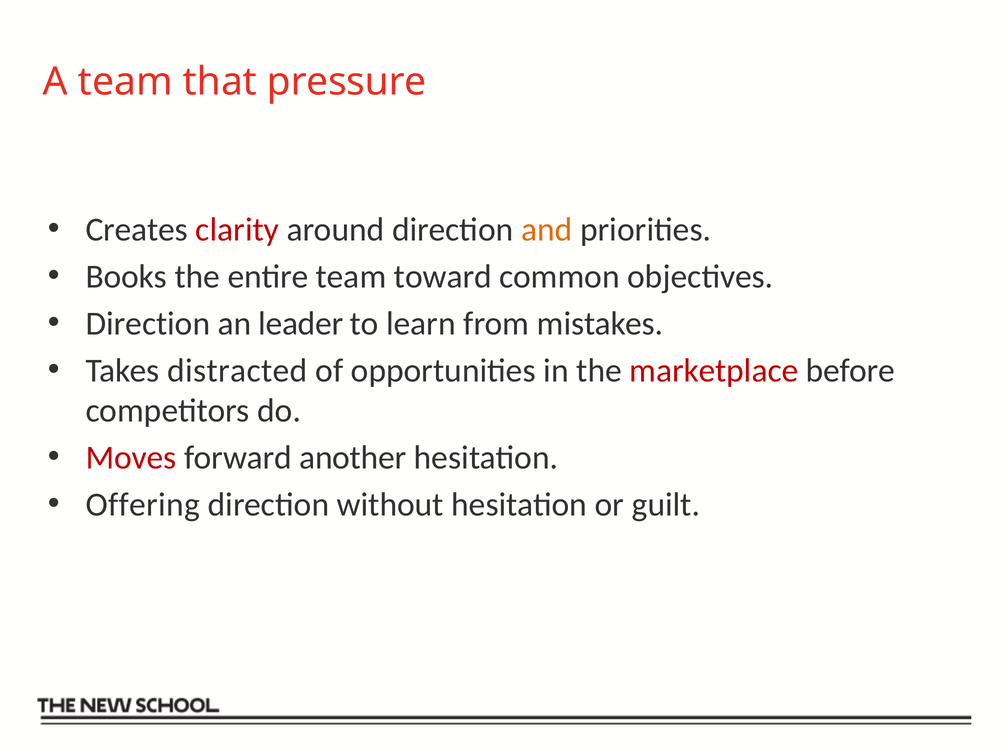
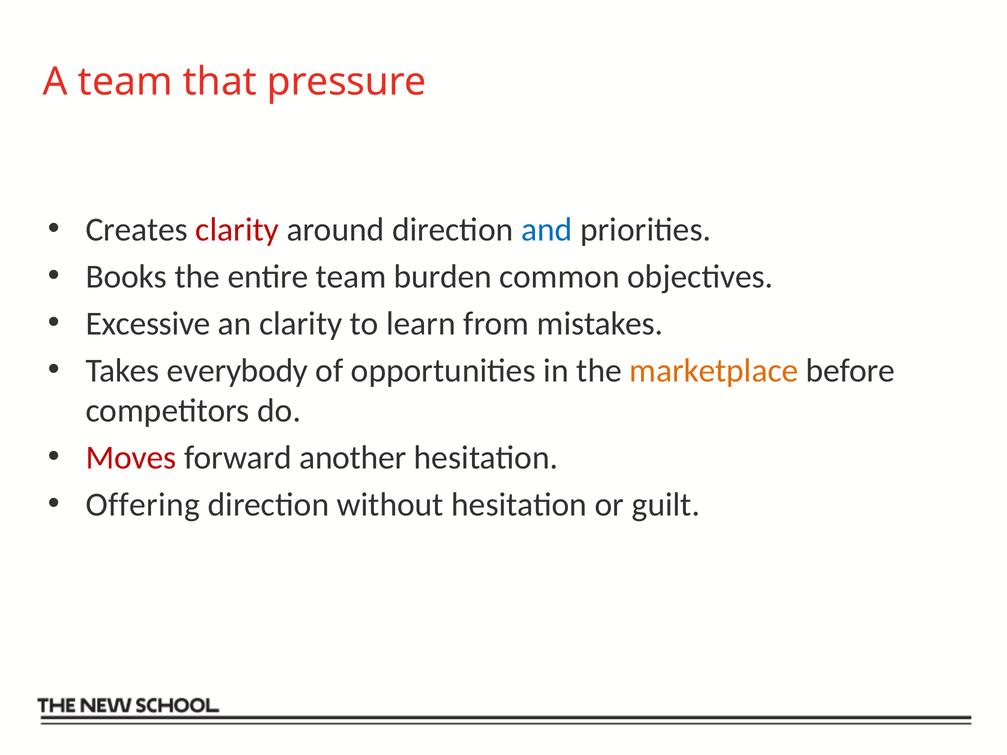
and colour: orange -> blue
toward: toward -> burden
Direction at (148, 324): Direction -> Excessive
an leader: leader -> clarity
distracted: distracted -> everybody
marketplace colour: red -> orange
